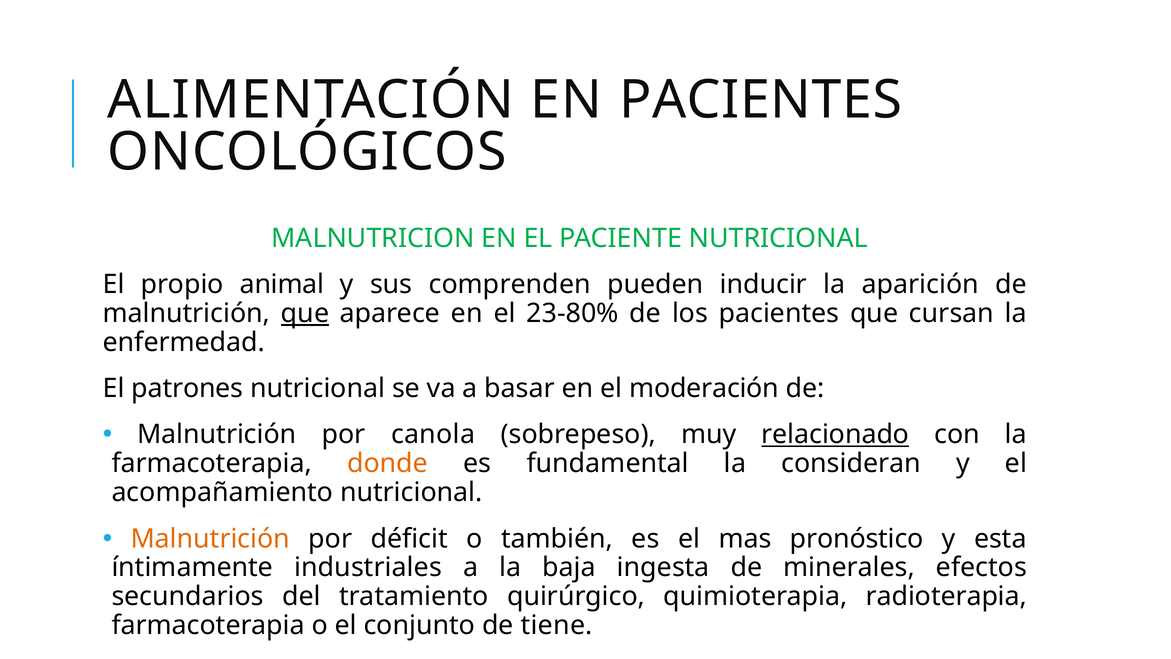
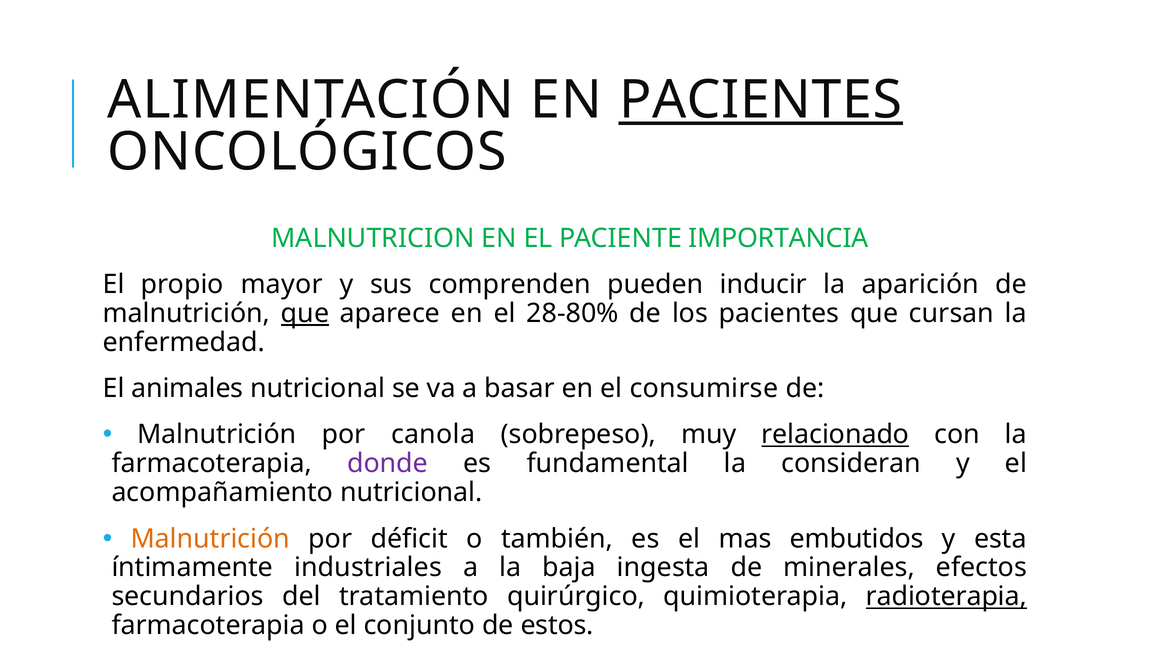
PACIENTES at (761, 100) underline: none -> present
PACIENTE NUTRICIONAL: NUTRICIONAL -> IMPORTANCIA
animal: animal -> mayor
23-80%: 23-80% -> 28-80%
patrones: patrones -> animales
moderación: moderación -> consumirse
donde colour: orange -> purple
pronóstico: pronóstico -> embutidos
radioterapia underline: none -> present
tiene: tiene -> estos
